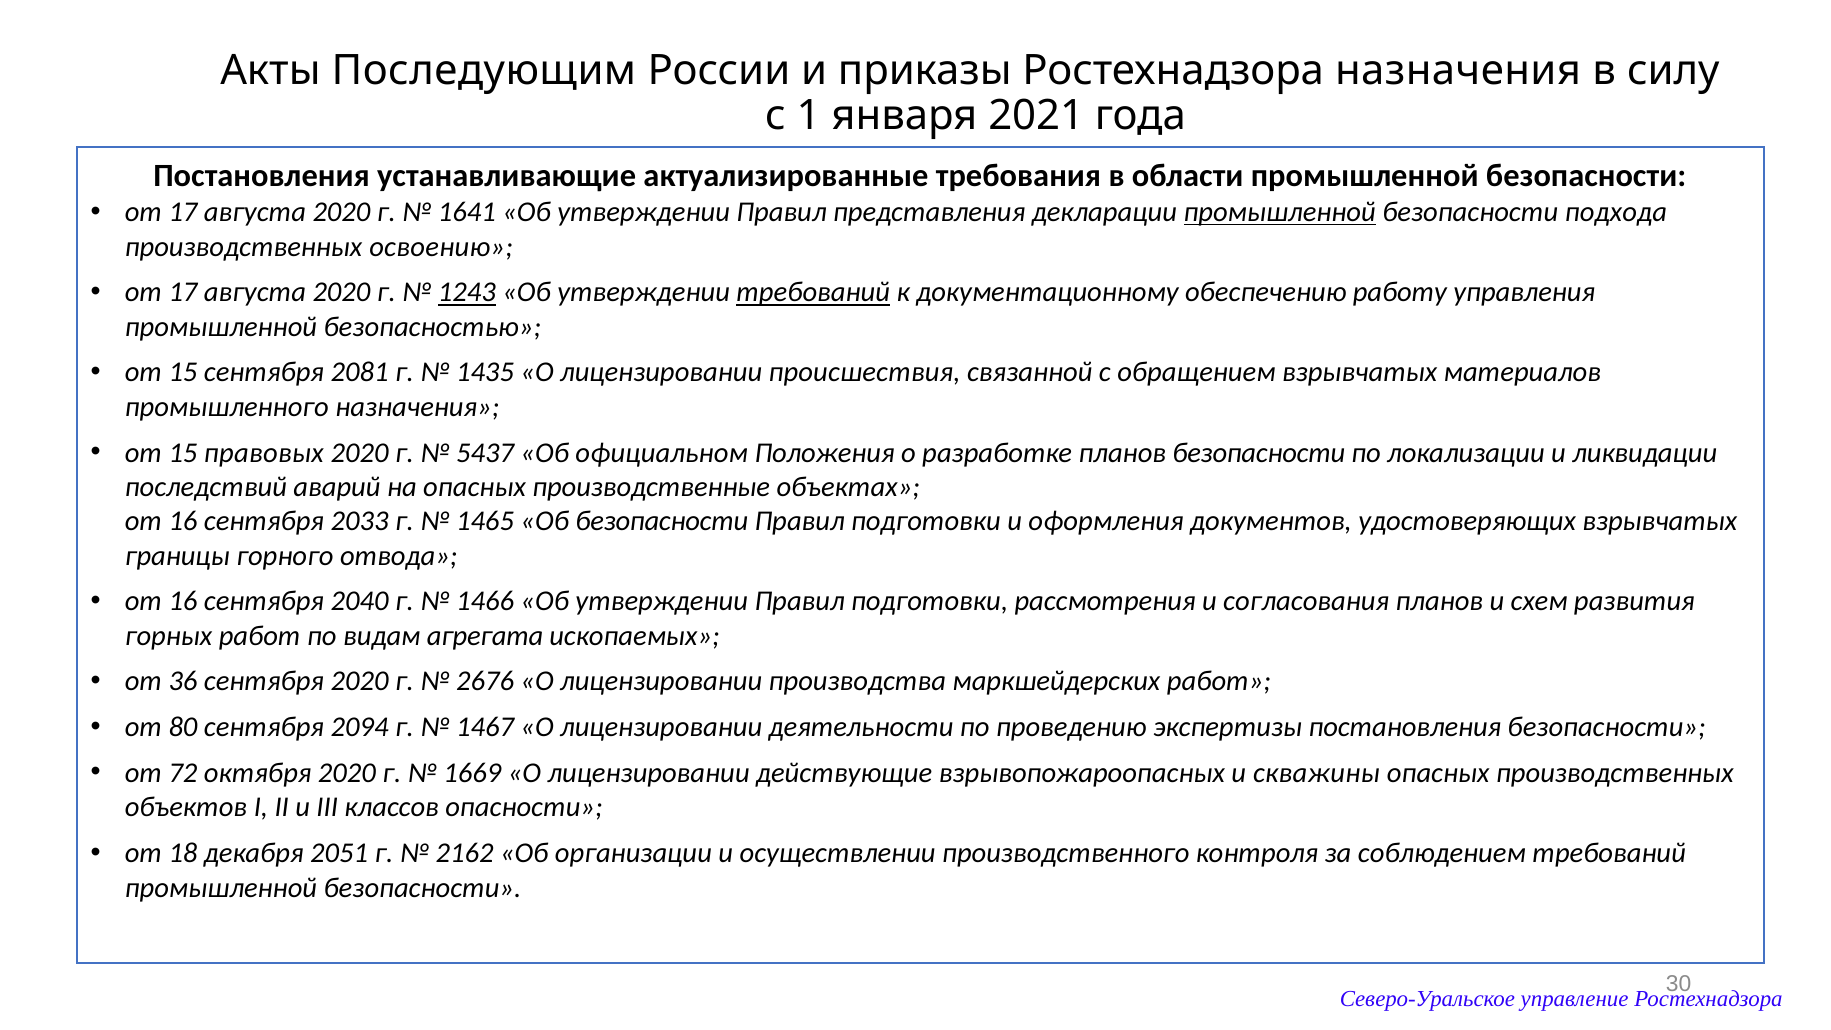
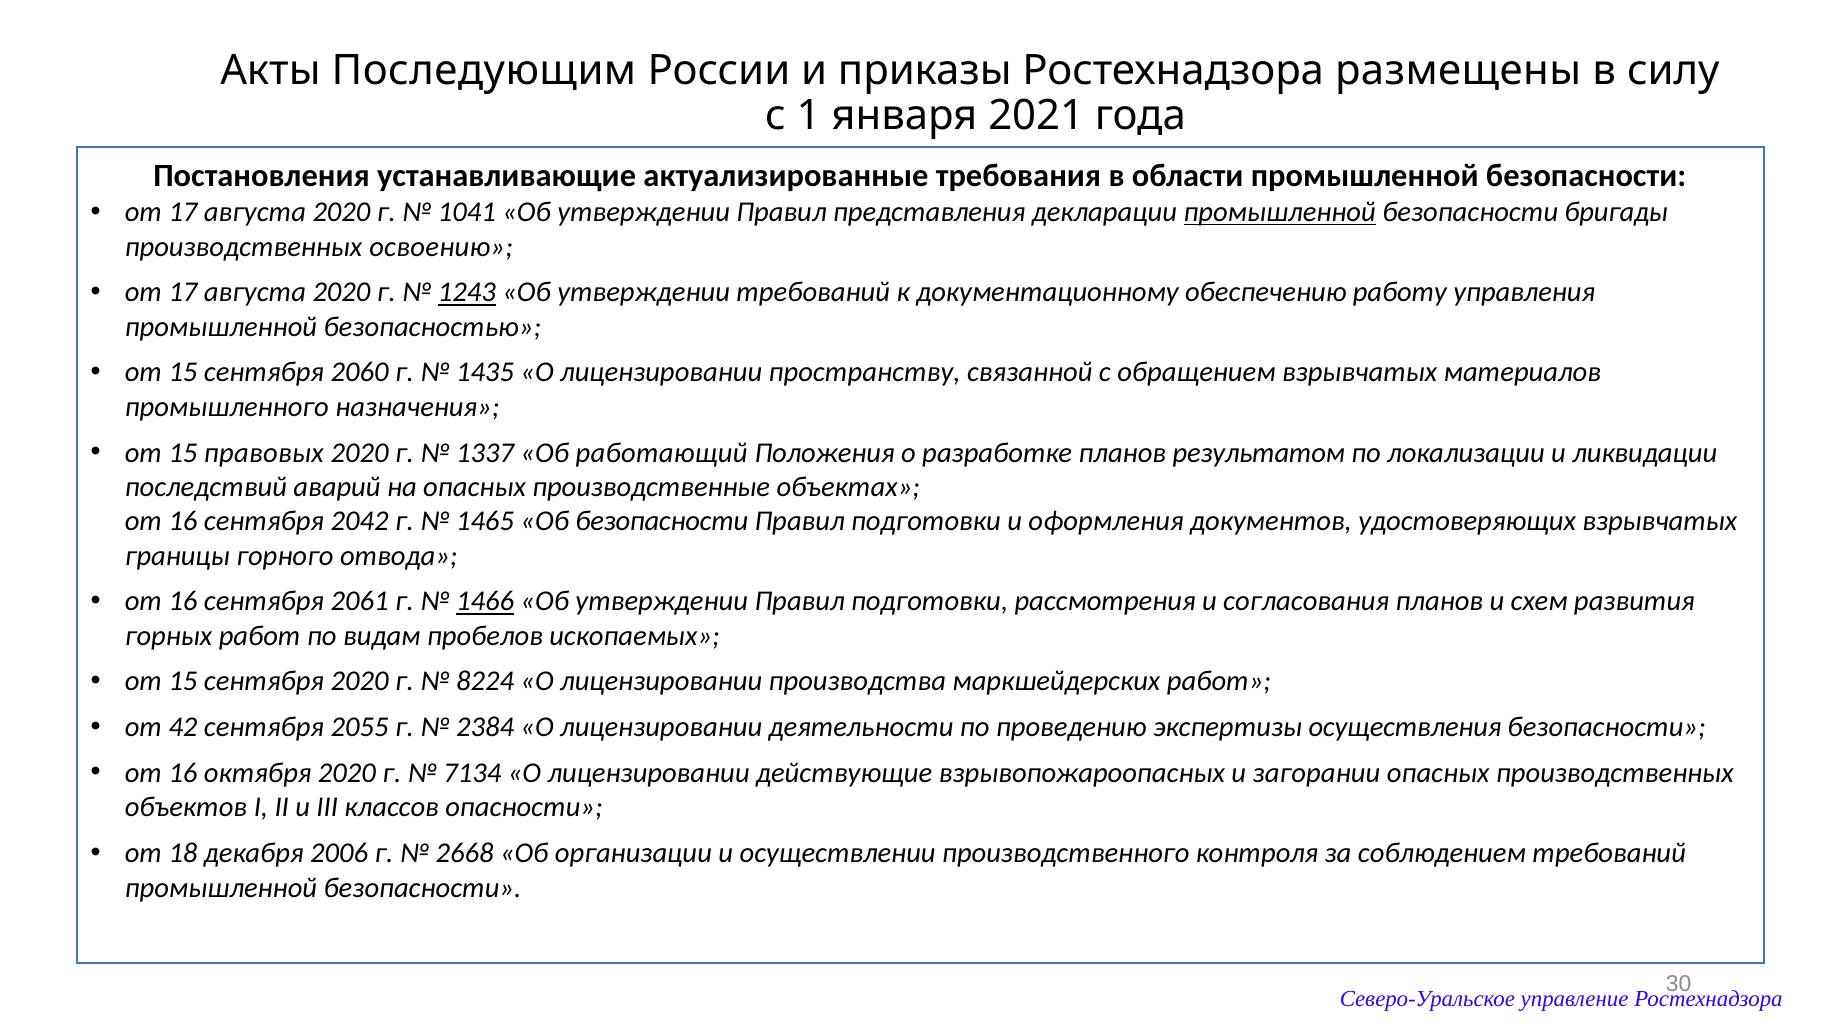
Ростехнадзора назначения: назначения -> размещены
1641: 1641 -> 1041
подхода: подхода -> бригады
требований at (813, 292) underline: present -> none
2081: 2081 -> 2060
происшествия: происшествия -> пространству
5437: 5437 -> 1337
официальном: официальном -> работающий
планов безопасности: безопасности -> результатом
2033: 2033 -> 2042
2040: 2040 -> 2061
1466 underline: none -> present
агрегата: агрегата -> пробелов
36 at (183, 682): 36 -> 15
2676: 2676 -> 8224
80: 80 -> 42
2094: 2094 -> 2055
1467: 1467 -> 2384
экспертизы постановления: постановления -> осуществления
72 at (183, 773): 72 -> 16
1669: 1669 -> 7134
скважины: скважины -> загорании
2051: 2051 -> 2006
2162: 2162 -> 2668
